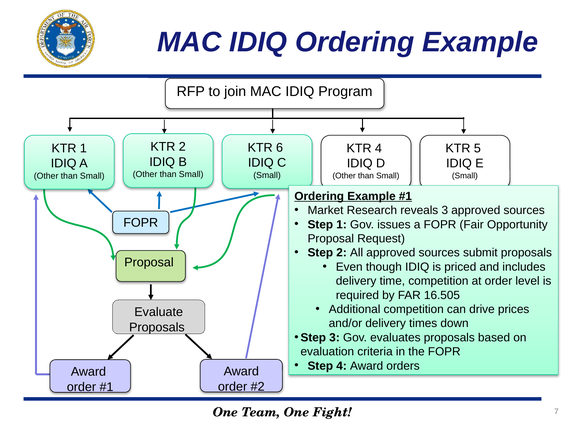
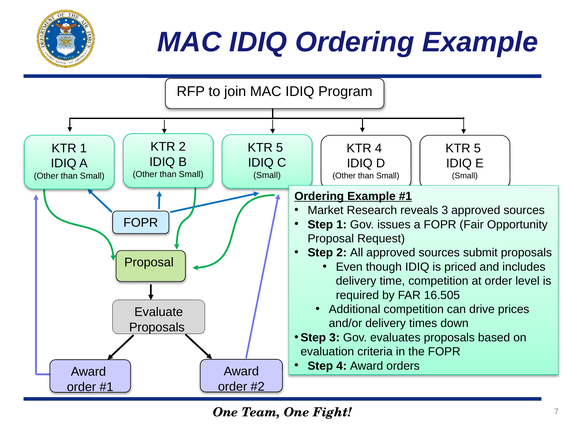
6 at (280, 148): 6 -> 5
